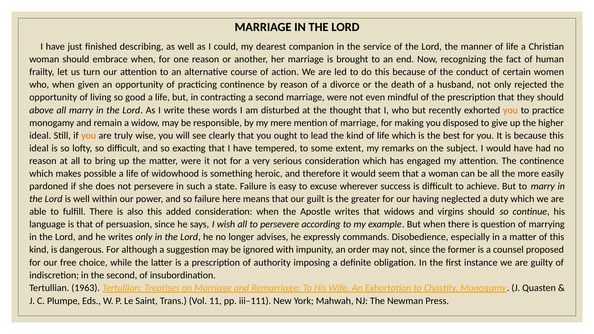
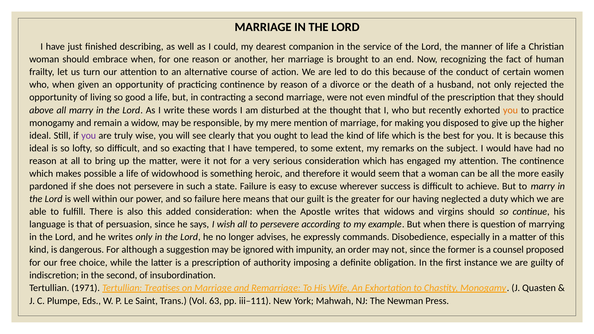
you at (89, 136) colour: orange -> purple
1963: 1963 -> 1971
11: 11 -> 63
